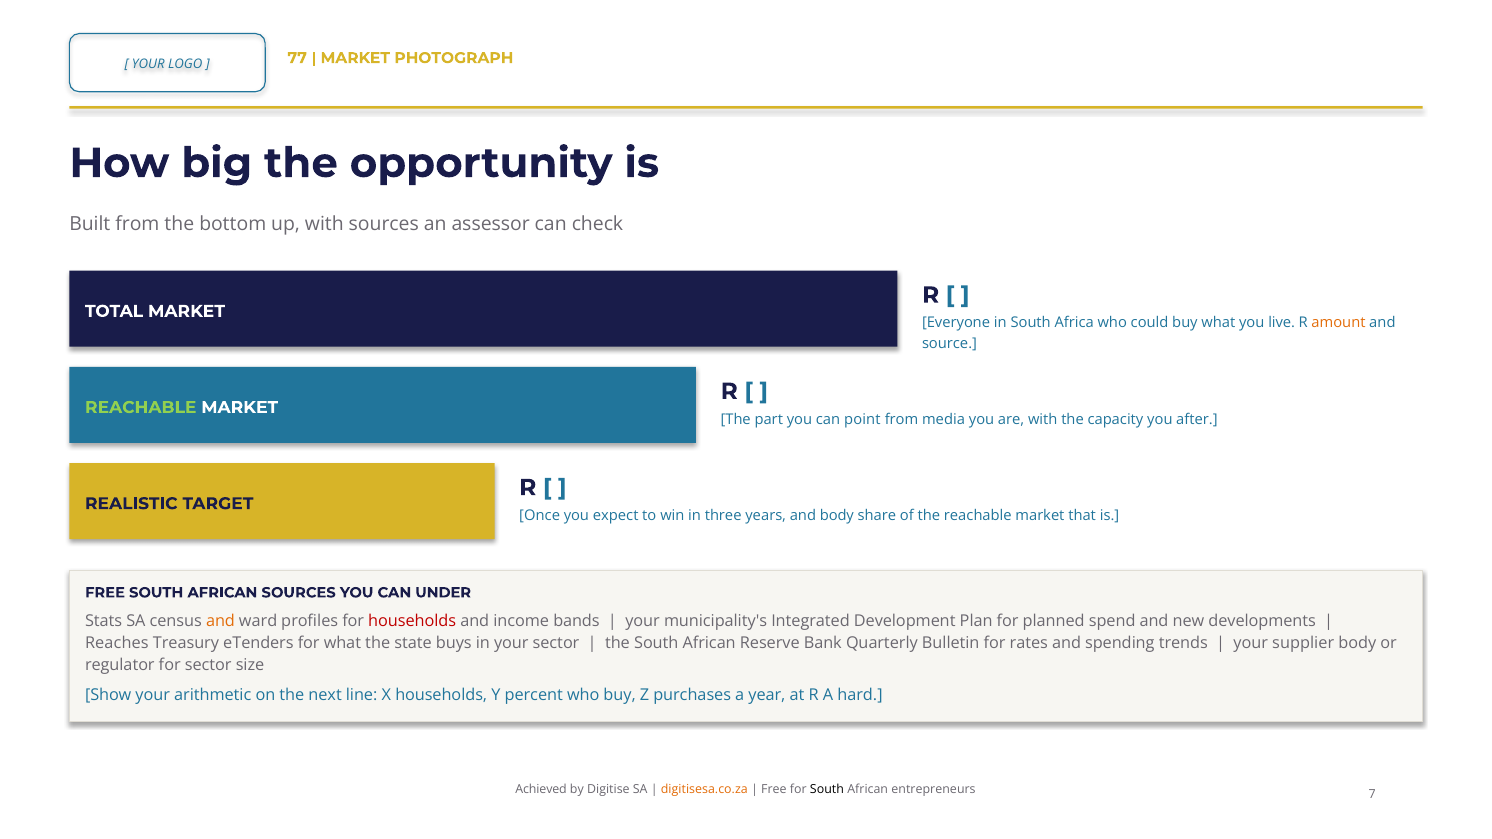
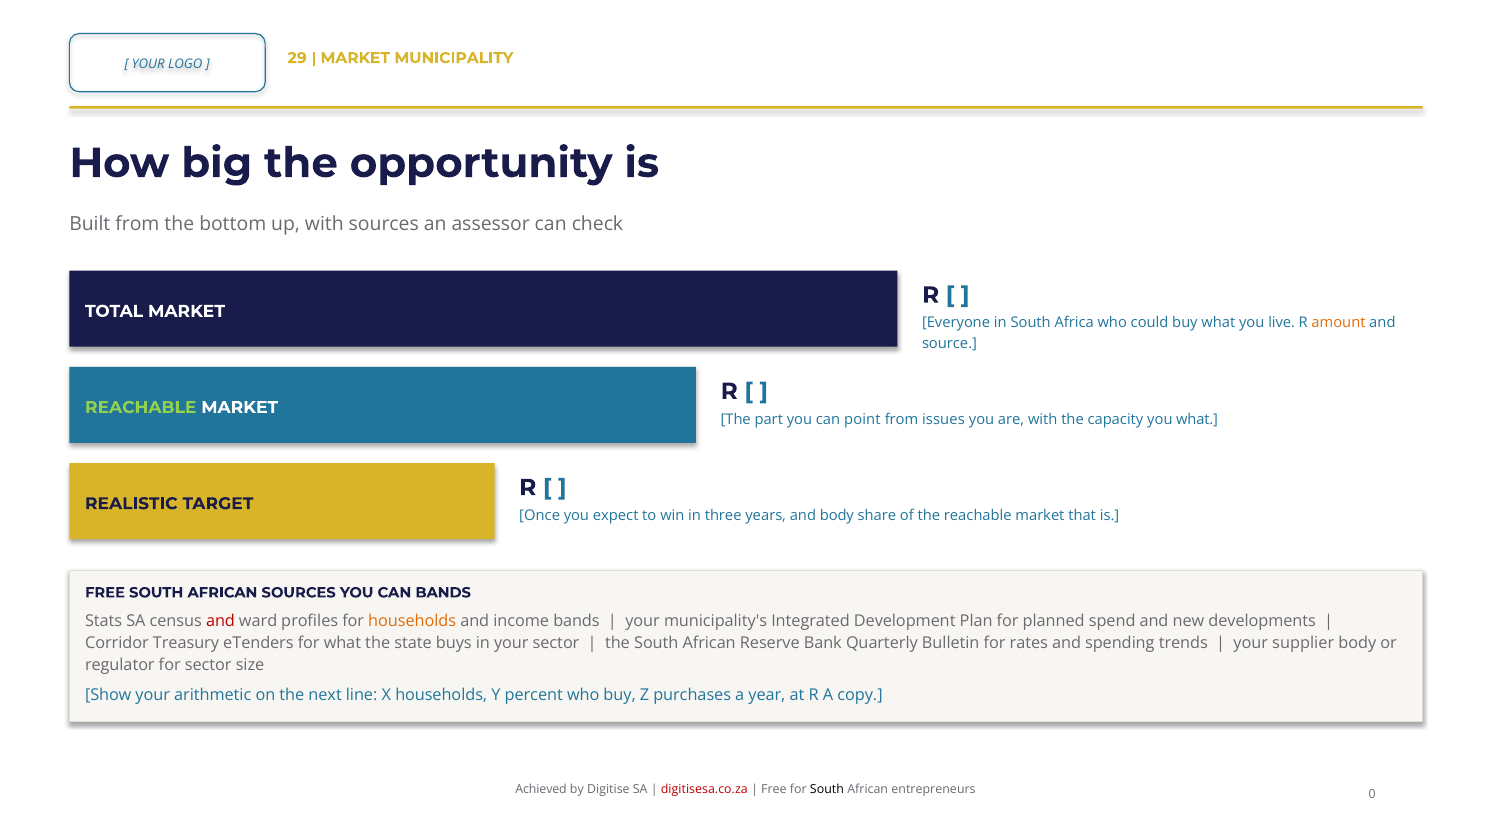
77: 77 -> 29
PHOTOGRAPH: PHOTOGRAPH -> MUNICIPALITY
media: media -> issues
you after: after -> what
CAN UNDER: UNDER -> BANDS
and at (220, 622) colour: orange -> red
households at (412, 622) colour: red -> orange
Reaches: Reaches -> Corridor
hard: hard -> copy
digitisesa.co.za colour: orange -> red
7: 7 -> 0
